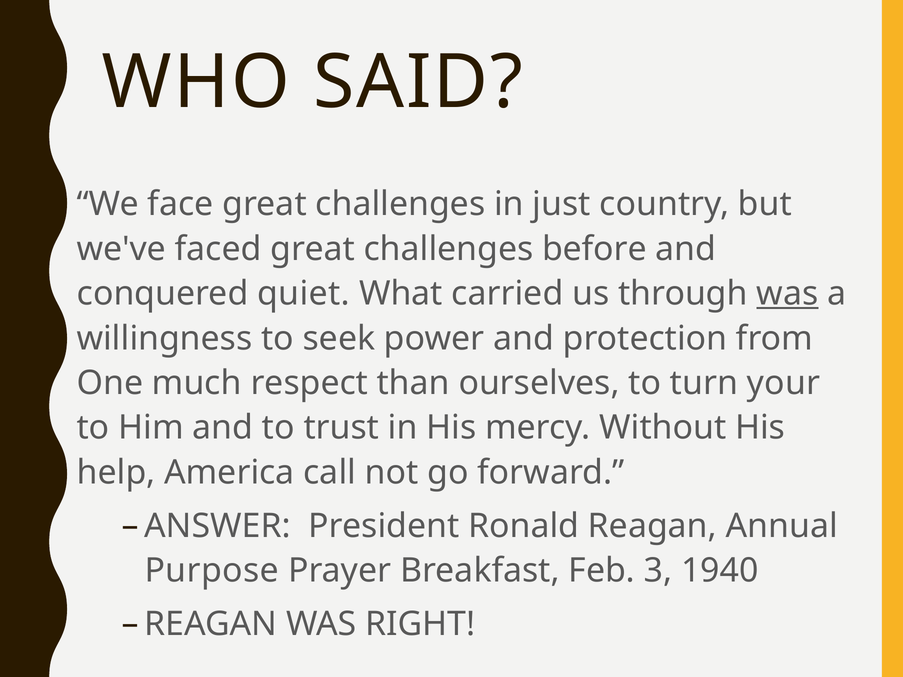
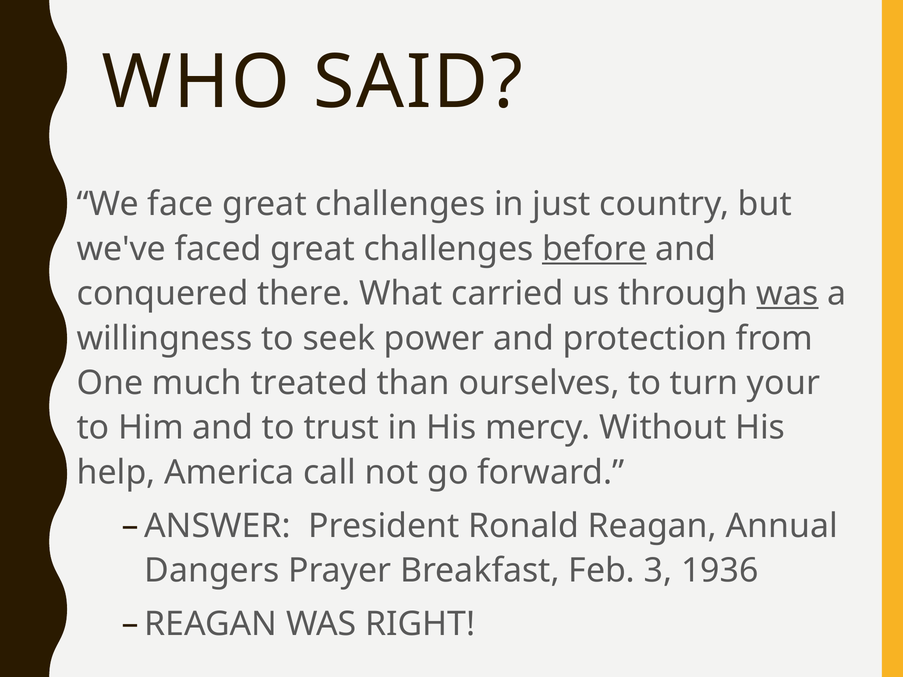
before underline: none -> present
quiet: quiet -> there
respect: respect -> treated
Purpose: Purpose -> Dangers
1940: 1940 -> 1936
